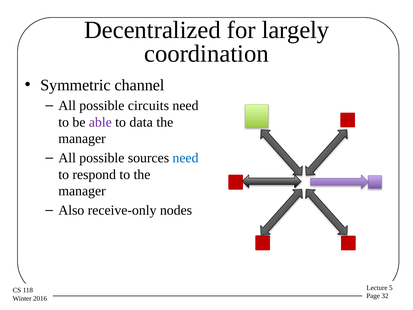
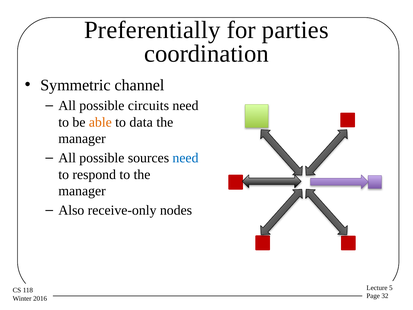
Decentralized: Decentralized -> Preferentially
largely: largely -> parties
able colour: purple -> orange
